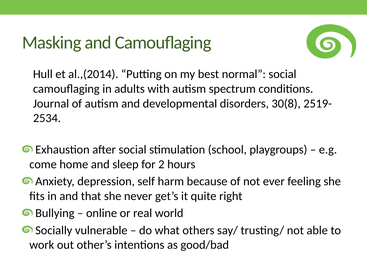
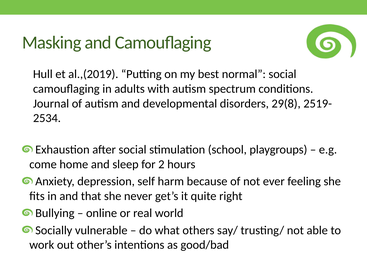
al.,(2014: al.,(2014 -> al.,(2019
30(8: 30(8 -> 29(8
